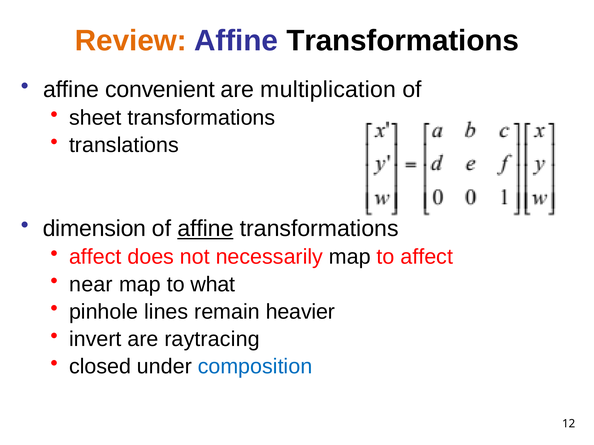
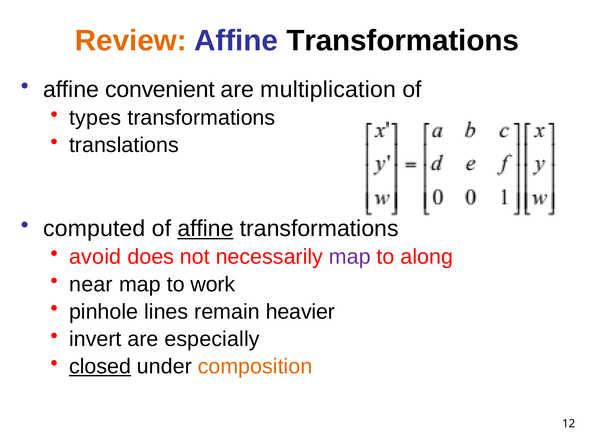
sheet: sheet -> types
dimension: dimension -> computed
affect at (95, 257): affect -> avoid
map at (350, 257) colour: black -> purple
to affect: affect -> along
what: what -> work
raytracing: raytracing -> especially
closed underline: none -> present
composition colour: blue -> orange
